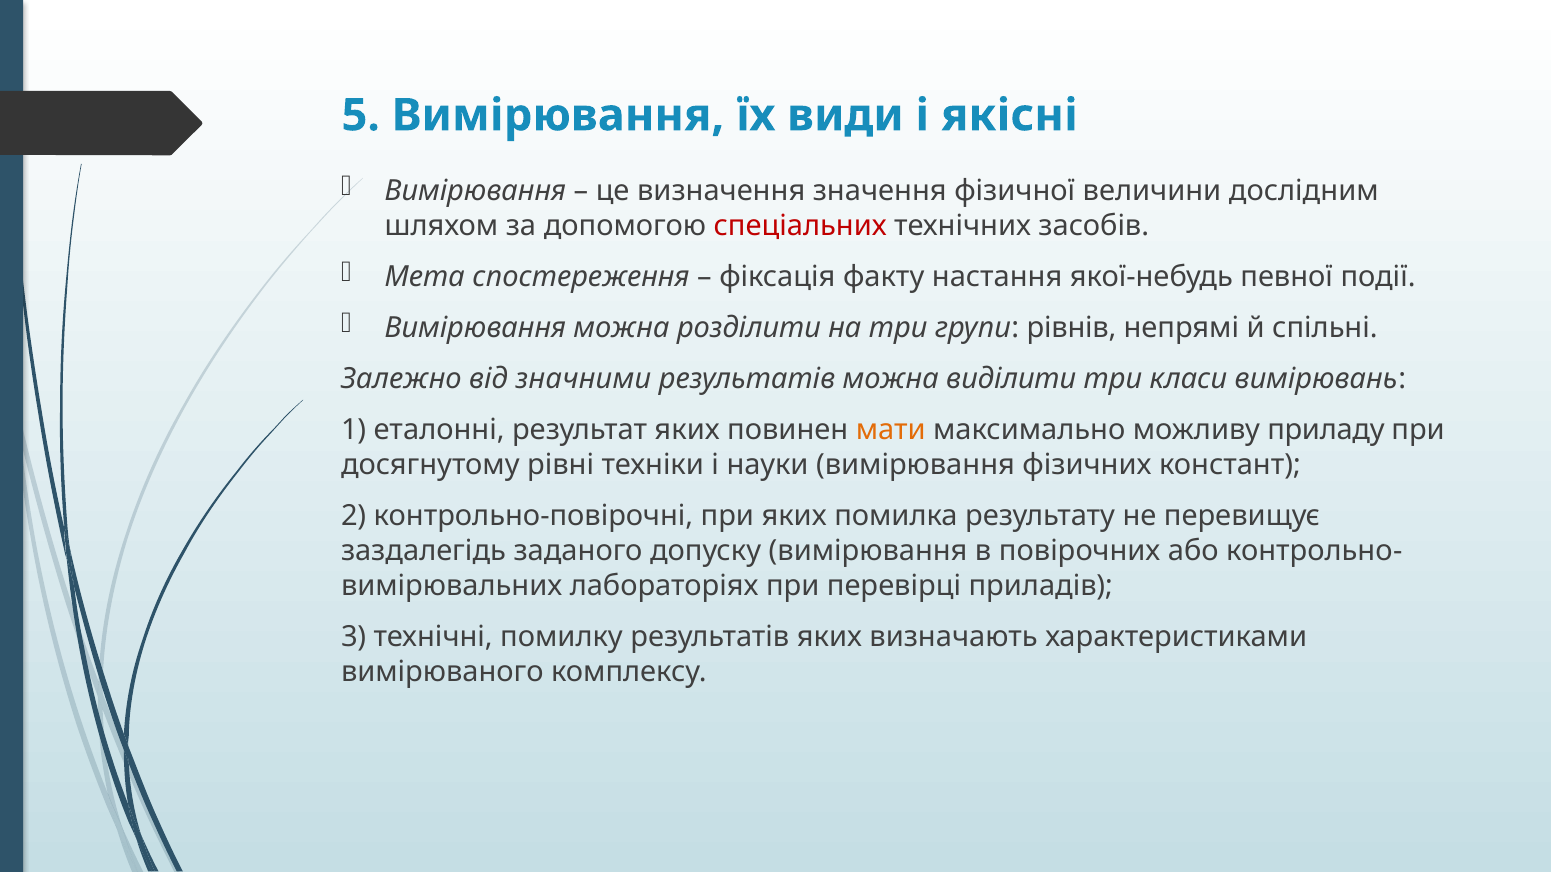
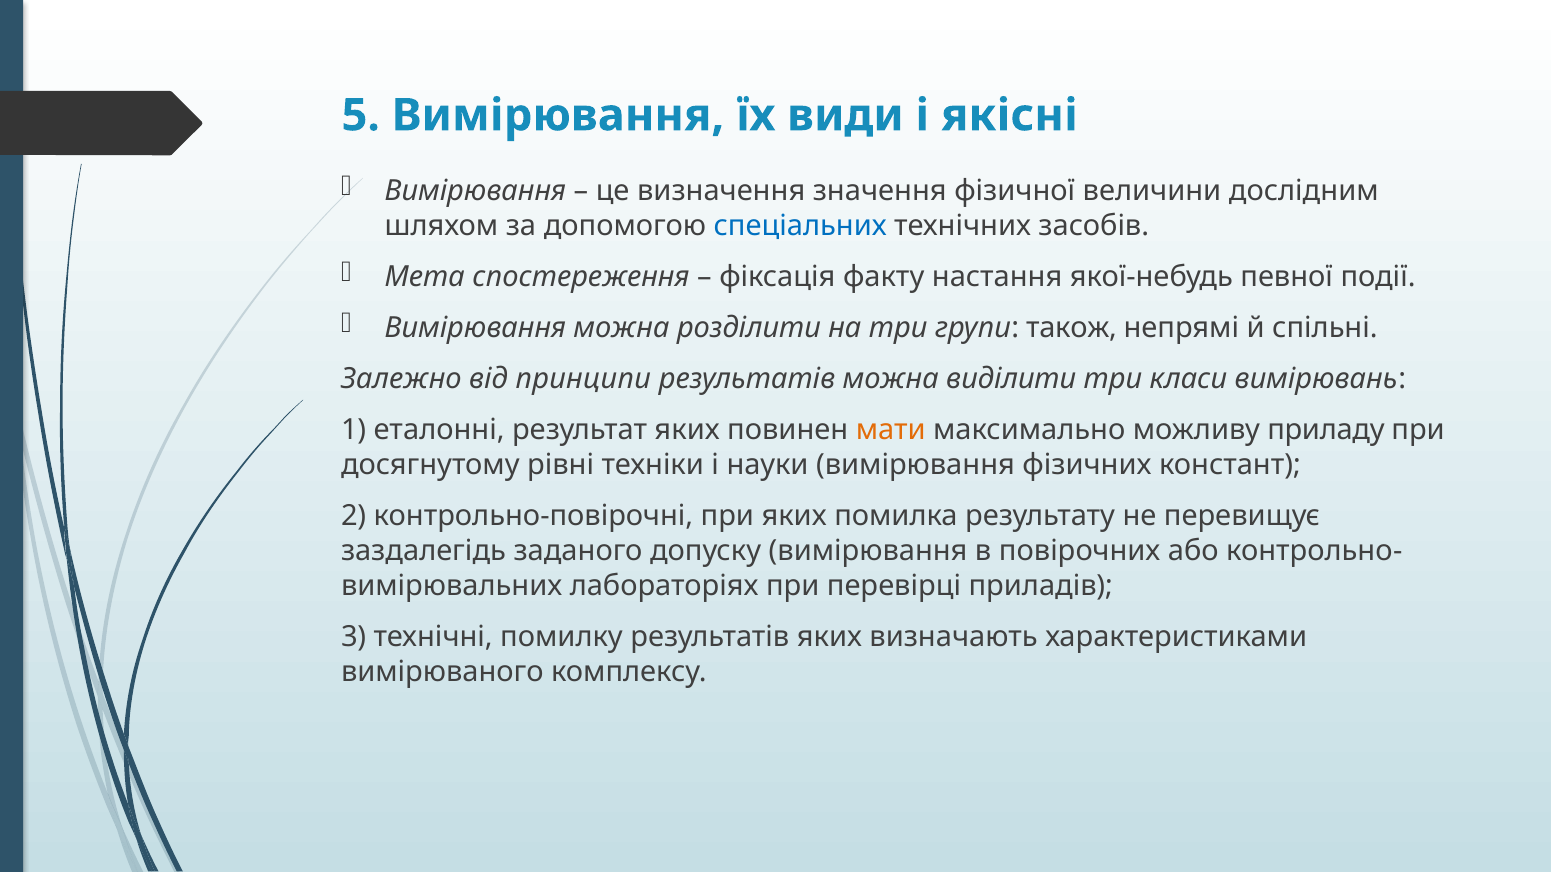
спеціальних colour: red -> blue
рівнів: рівнів -> також
значними: значними -> принципи
